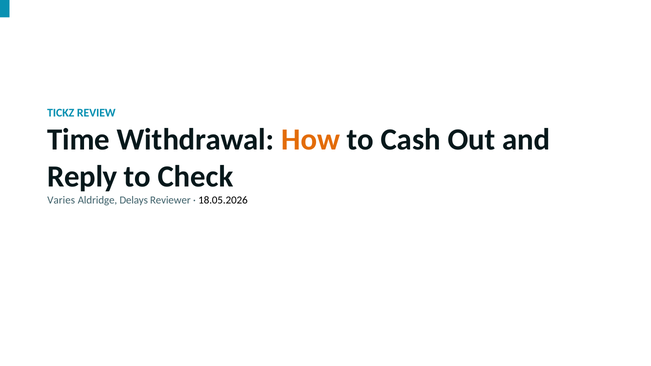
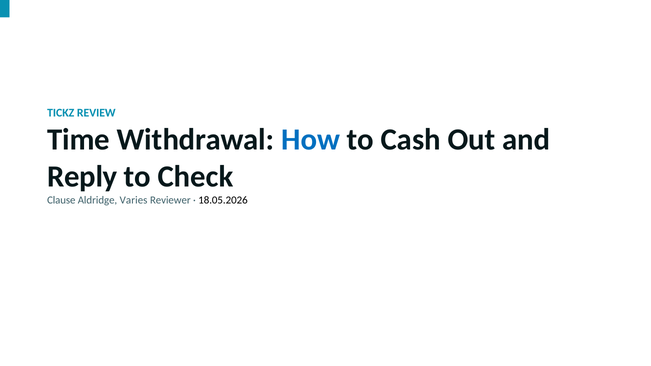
How colour: orange -> blue
Varies: Varies -> Clause
Delays: Delays -> Varies
